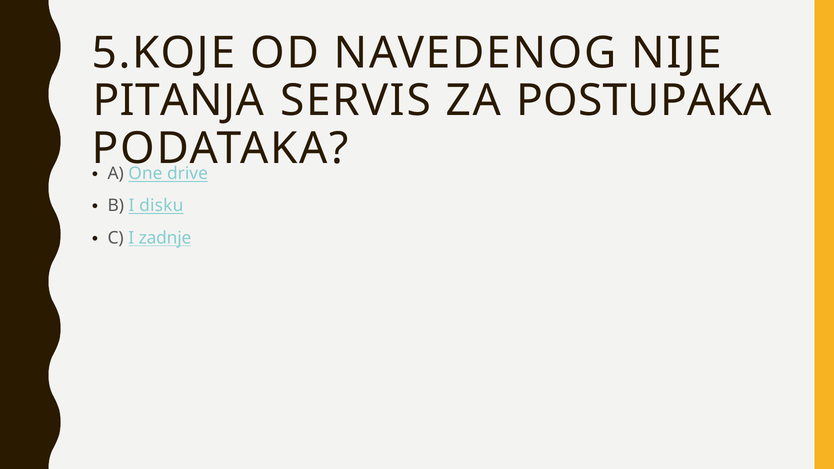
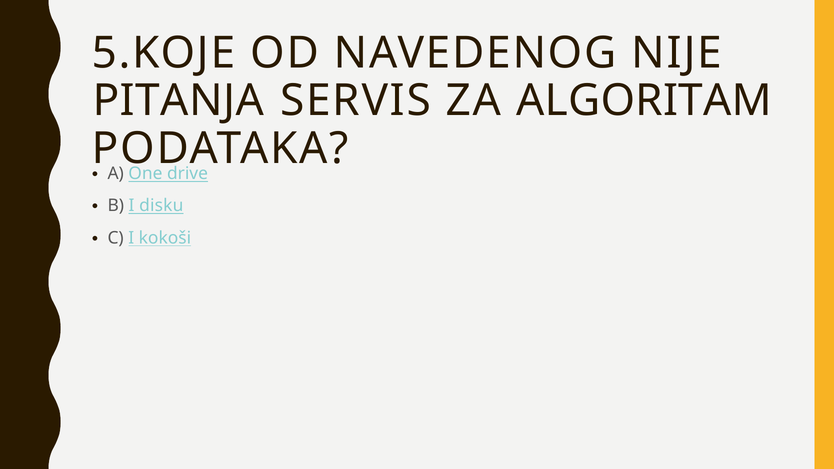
POSTUPAKA: POSTUPAKA -> ALGORITAM
zadnje: zadnje -> kokoši
